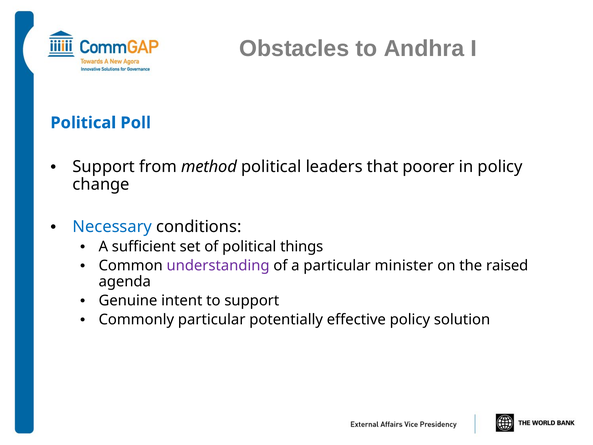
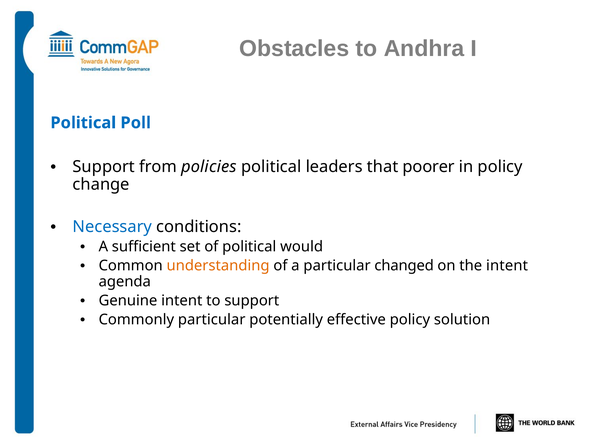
method: method -> policies
things: things -> would
understanding colour: purple -> orange
minister: minister -> changed
the raised: raised -> intent
